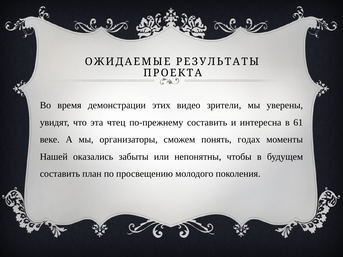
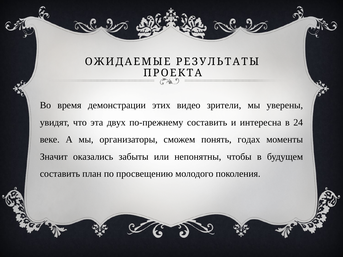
чтец: чтец -> двух
61: 61 -> 24
Нашей: Нашей -> Значит
